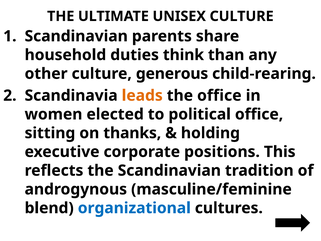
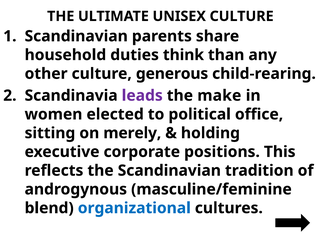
leads colour: orange -> purple
the office: office -> make
thanks: thanks -> merely
